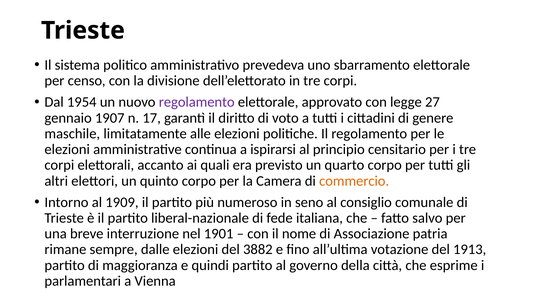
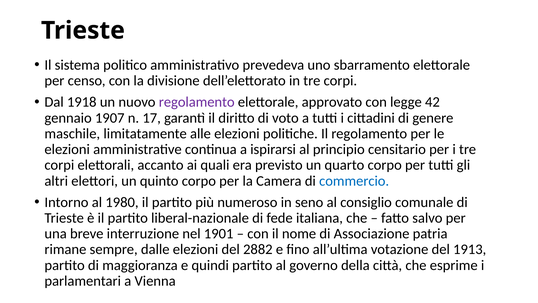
1954: 1954 -> 1918
27: 27 -> 42
commercio colour: orange -> blue
1909: 1909 -> 1980
3882: 3882 -> 2882
